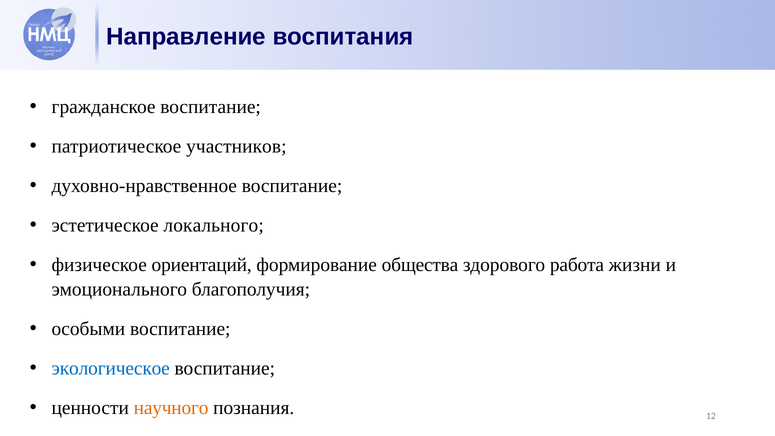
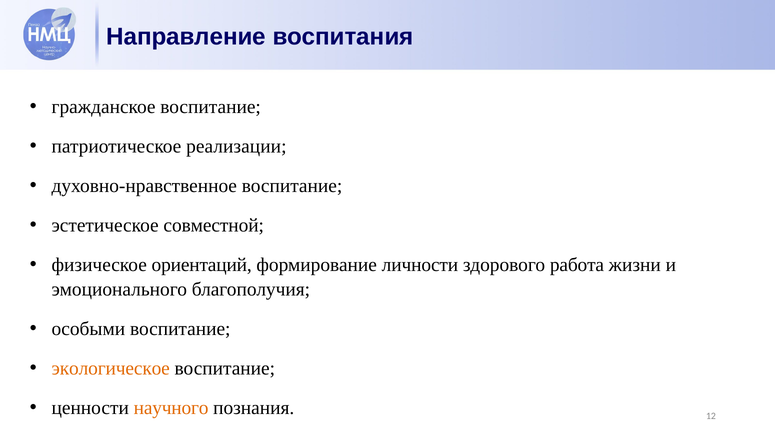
участников: участников -> реализации
локального: локального -> совместной
общества: общества -> личности
экологическое colour: blue -> orange
